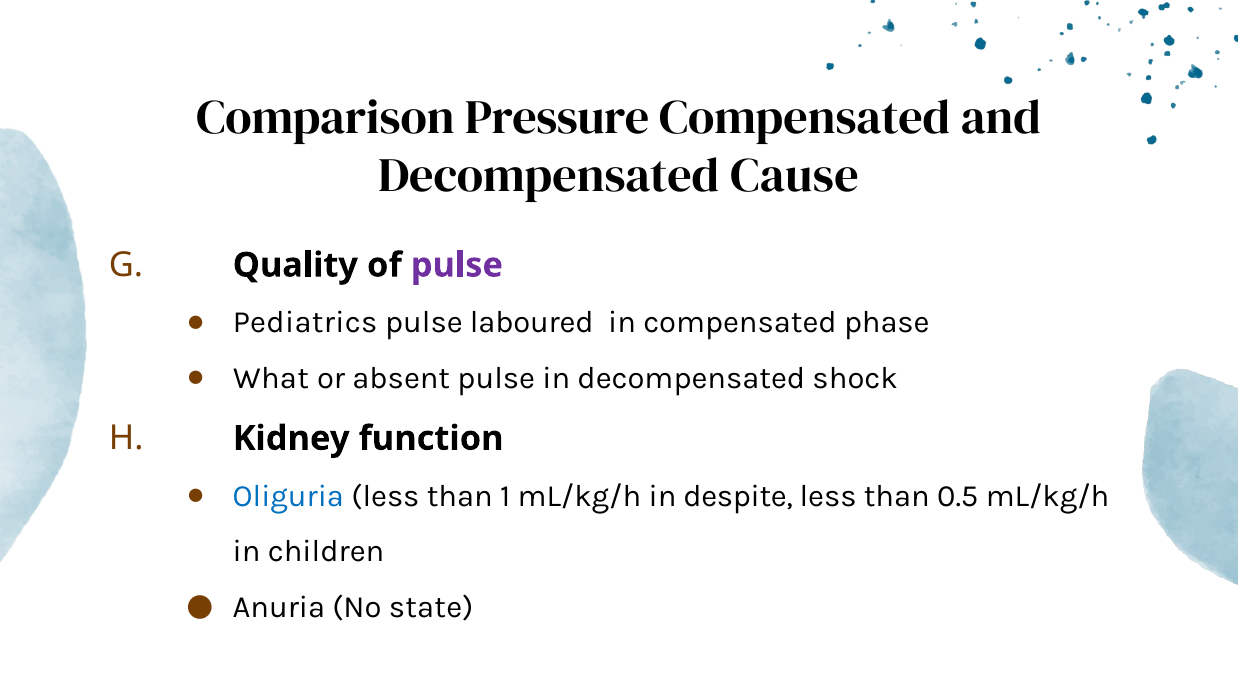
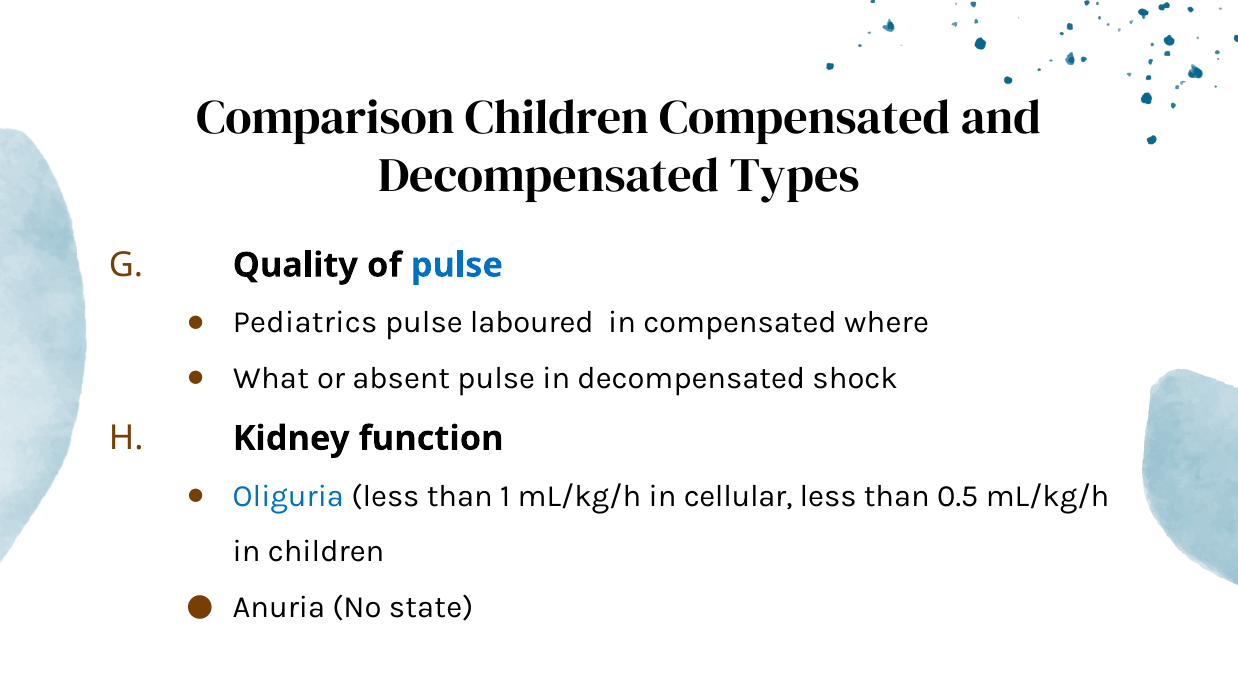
Comparison Pressure: Pressure -> Children
Cause: Cause -> Types
pulse at (457, 265) colour: purple -> blue
phase: phase -> where
despite: despite -> cellular
